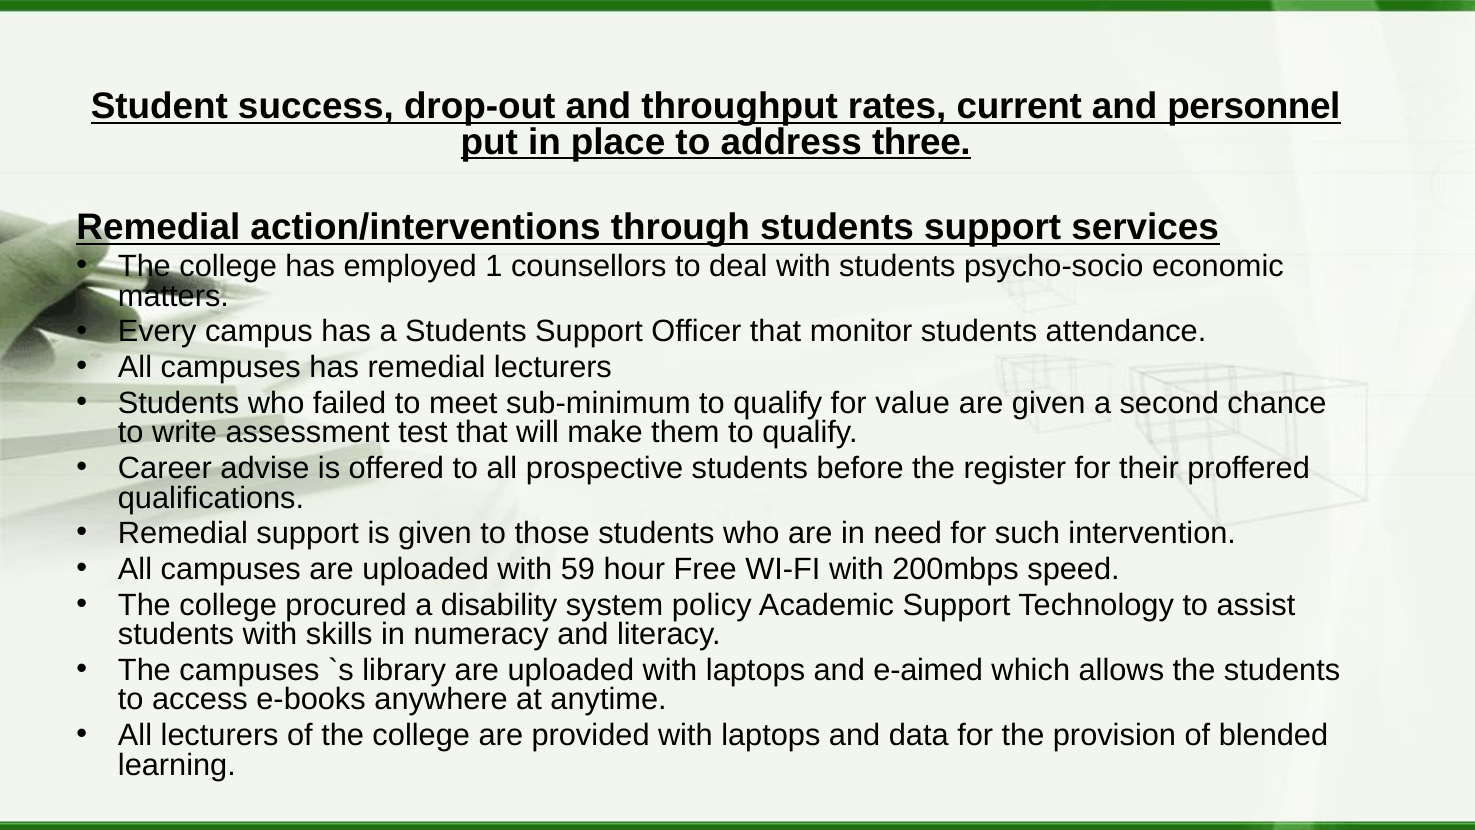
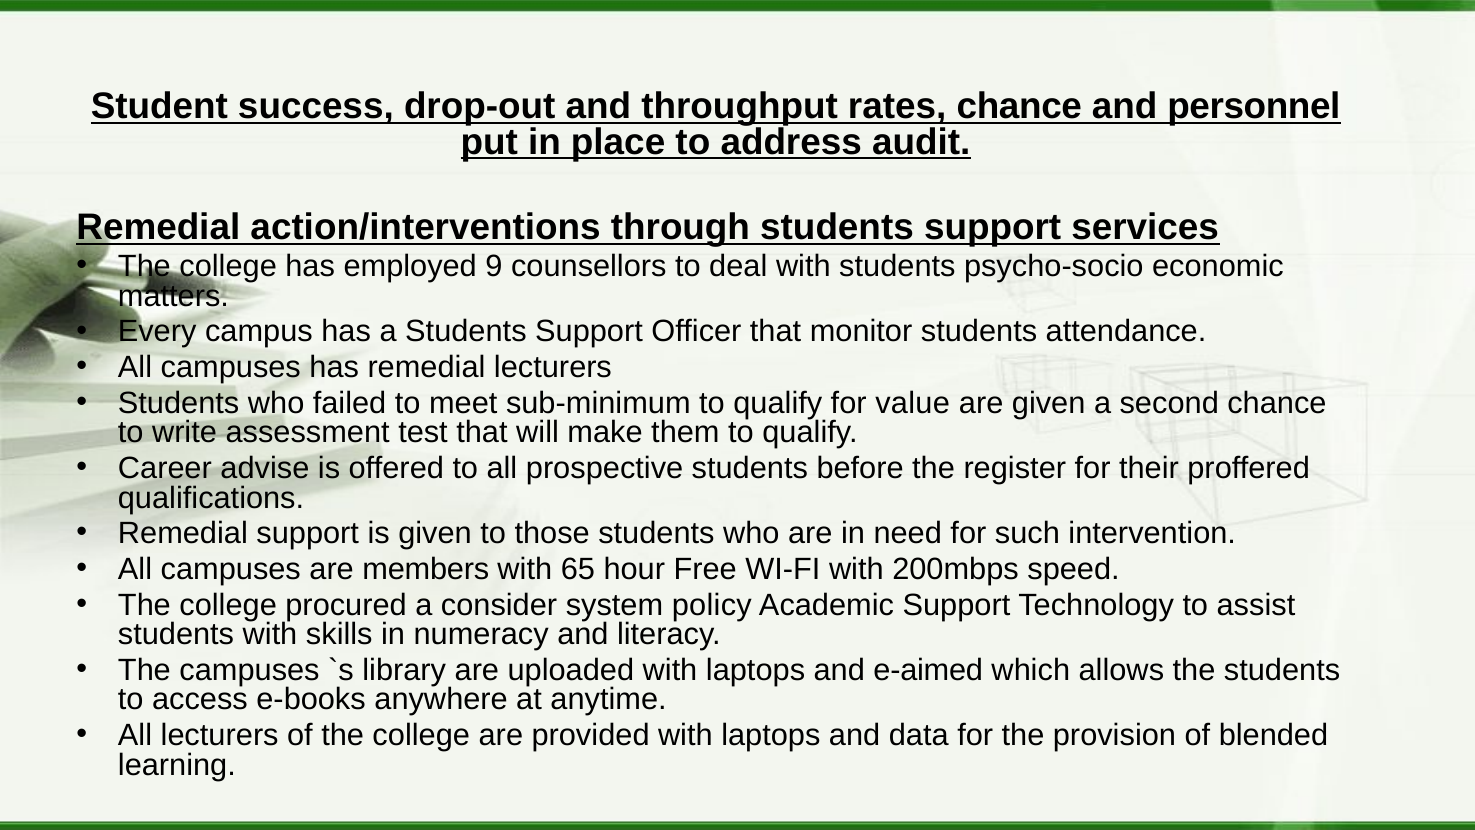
rates current: current -> chance
three: three -> audit
1: 1 -> 9
campuses are uploaded: uploaded -> members
59: 59 -> 65
disability: disability -> consider
